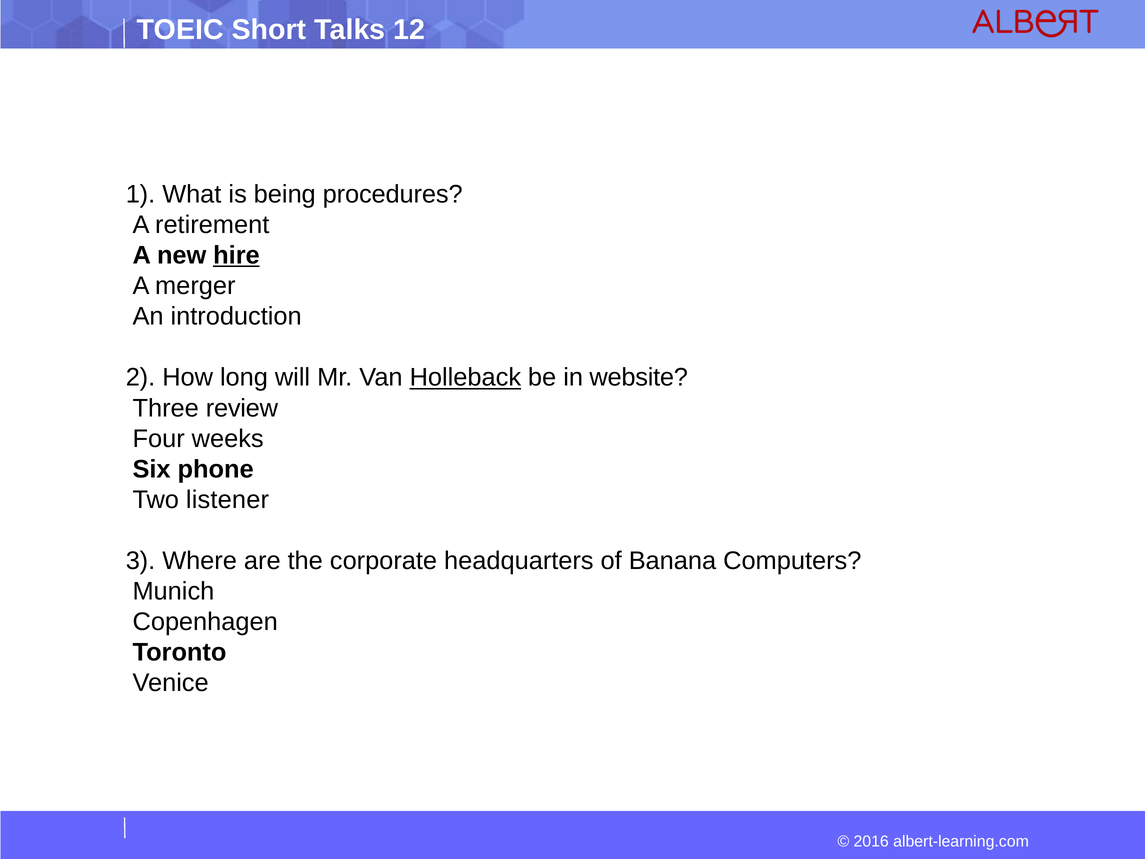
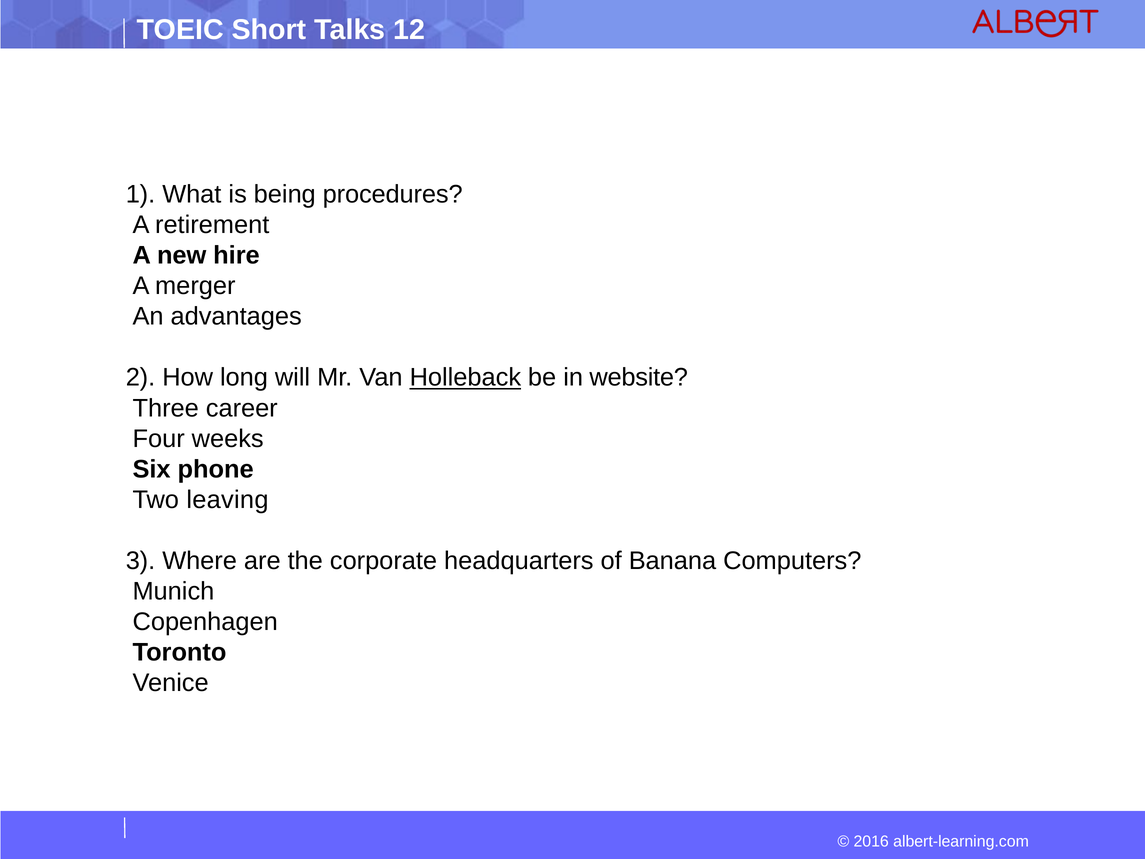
hire underline: present -> none
introduction: introduction -> advantages
review: review -> career
listener: listener -> leaving
